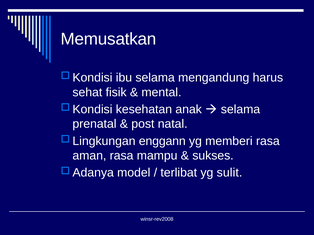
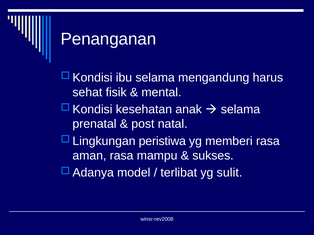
Memusatkan: Memusatkan -> Penanganan
enggann: enggann -> peristiwa
